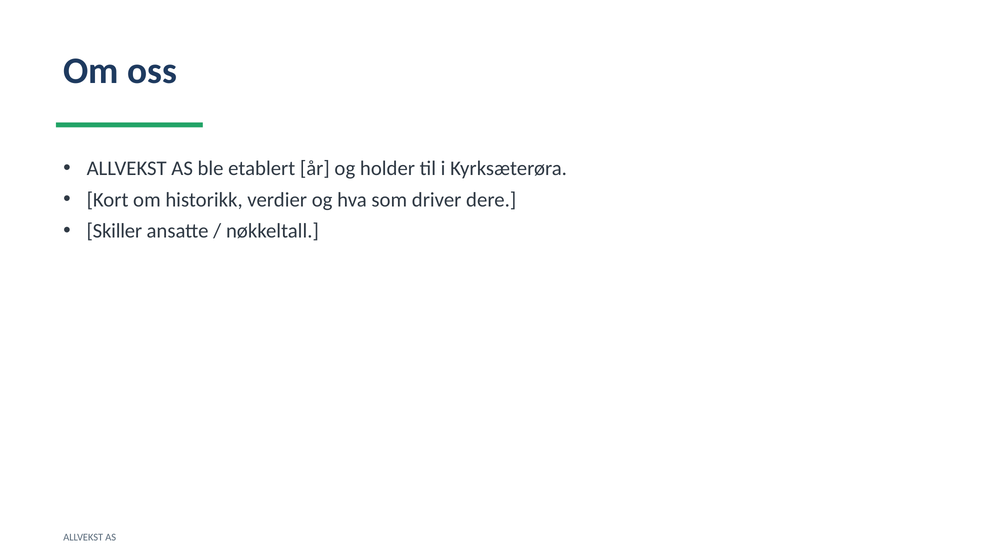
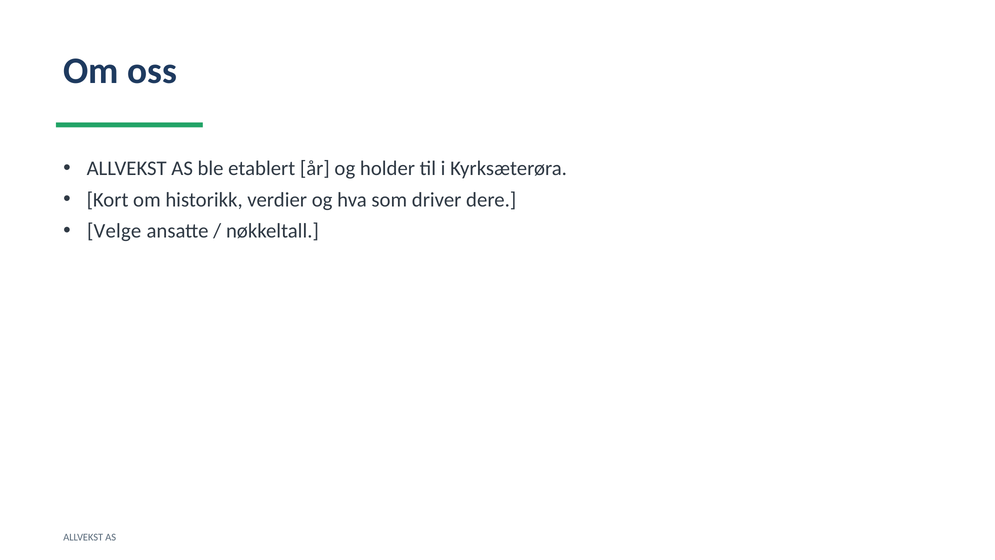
Skiller: Skiller -> Velge
